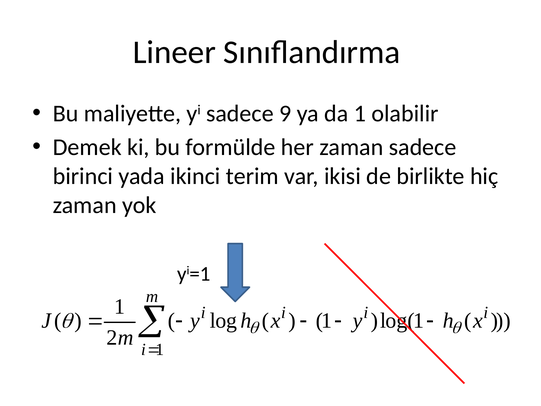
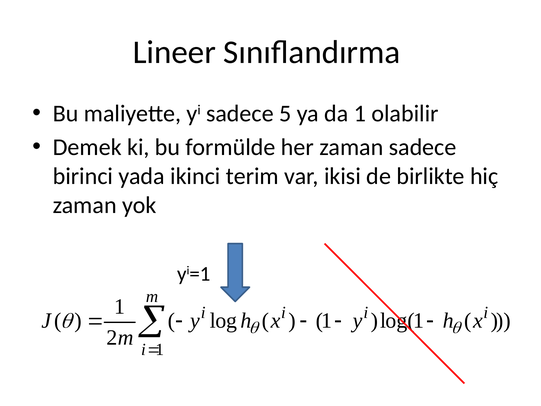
9: 9 -> 5
